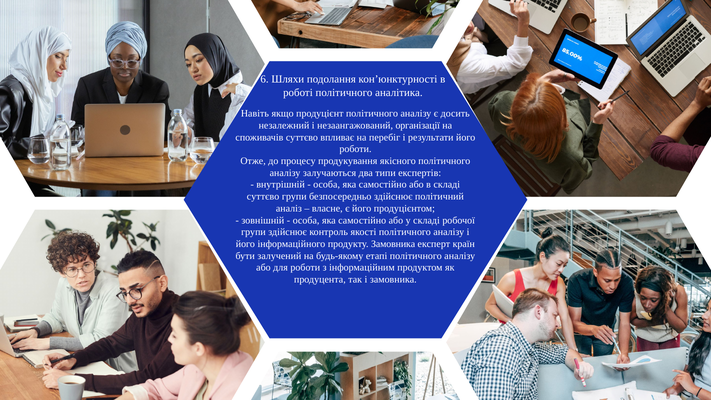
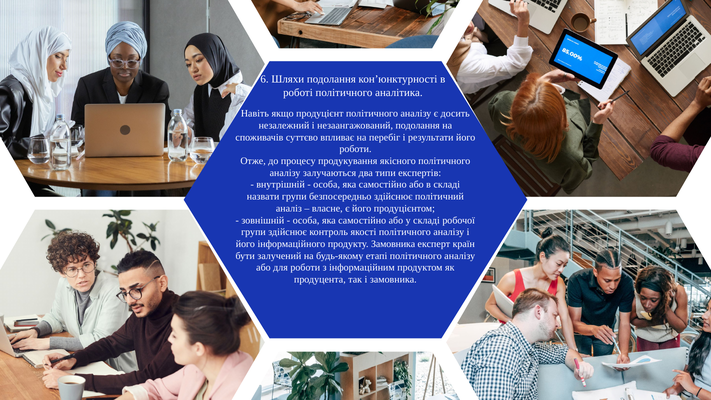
незаангажований організації: організації -> подолання
суттєво at (263, 197): суттєво -> назвати
